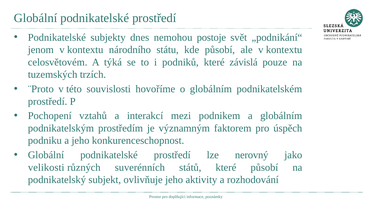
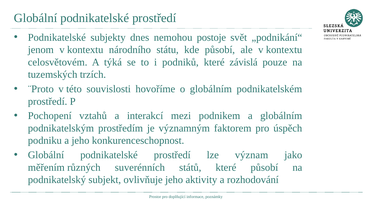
nerovný: nerovný -> význam
velikosti: velikosti -> měřením
